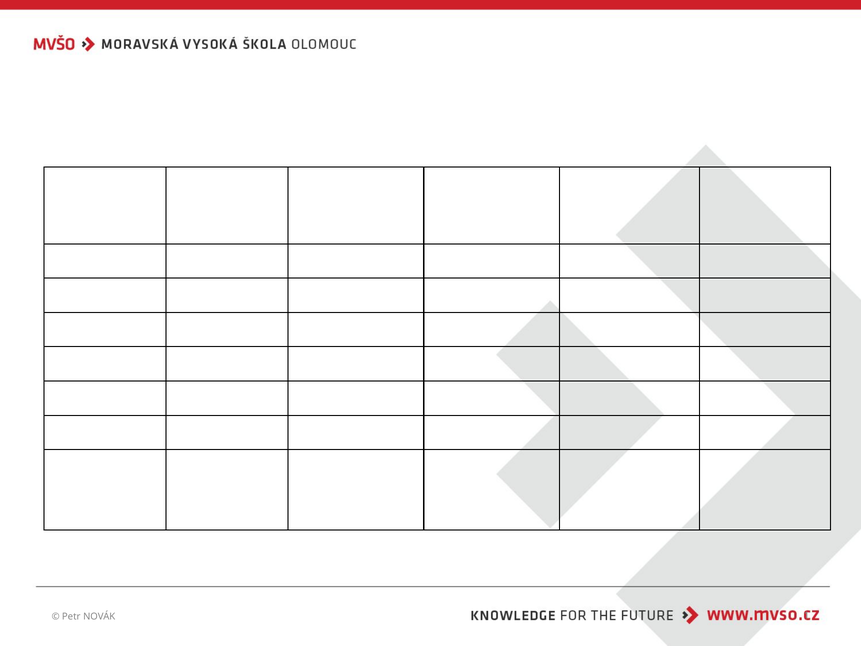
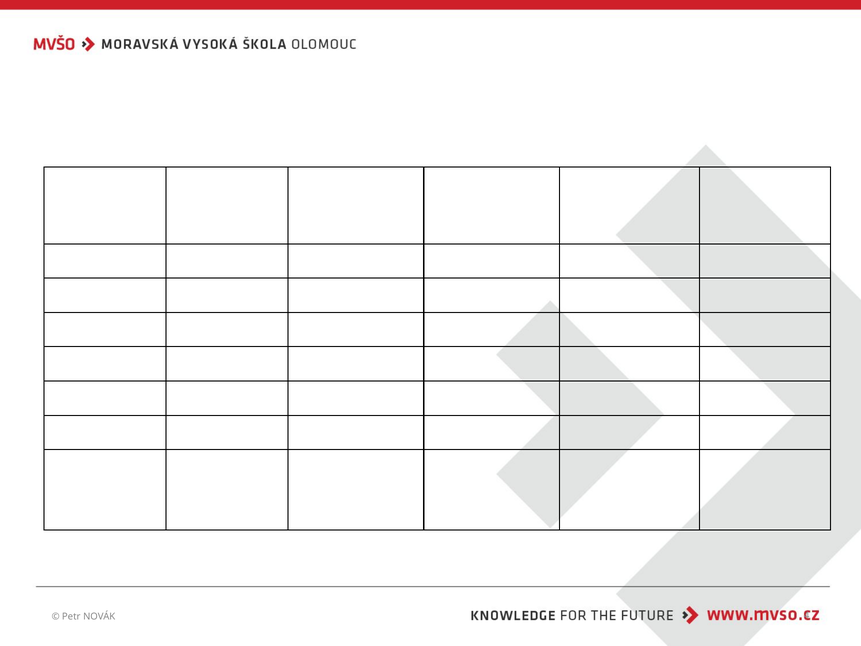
1: 1 -> 4
